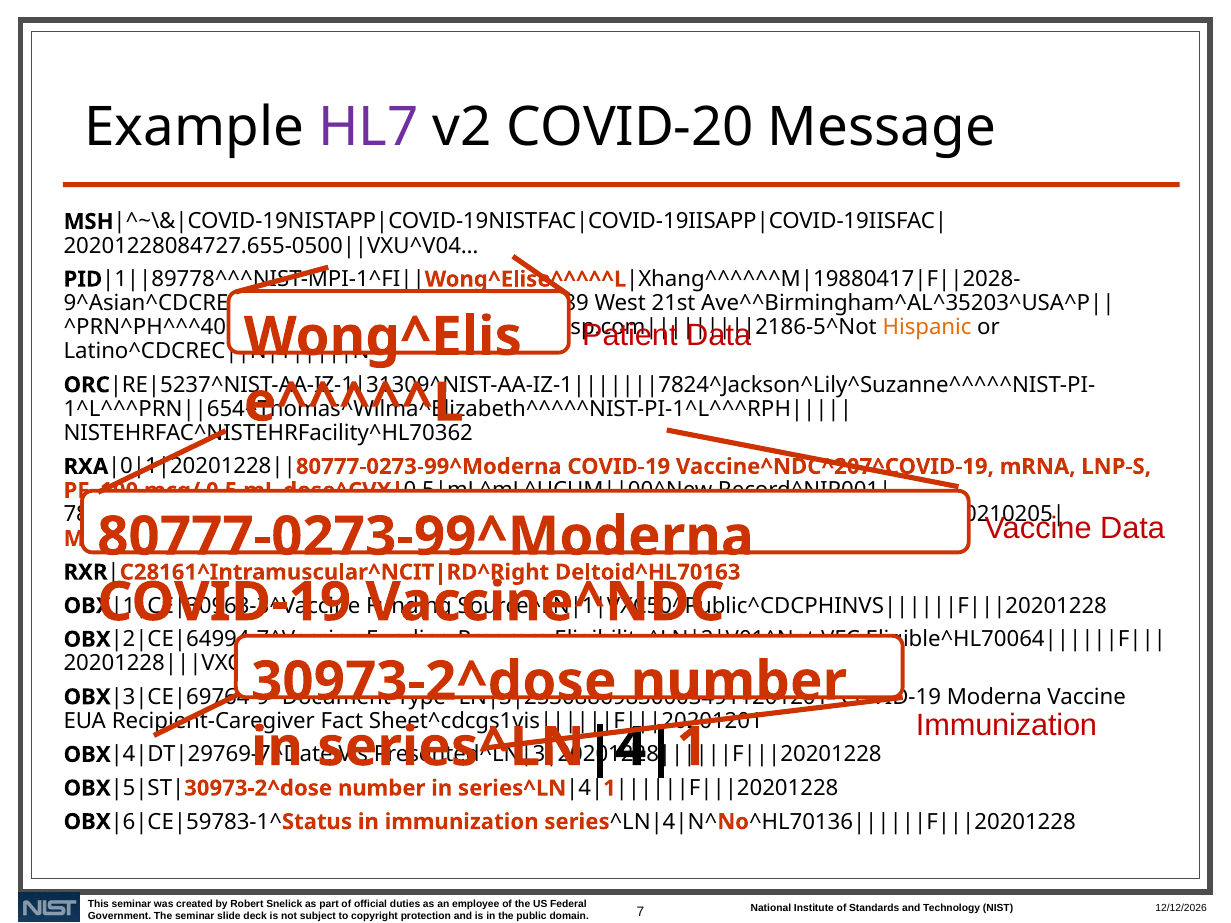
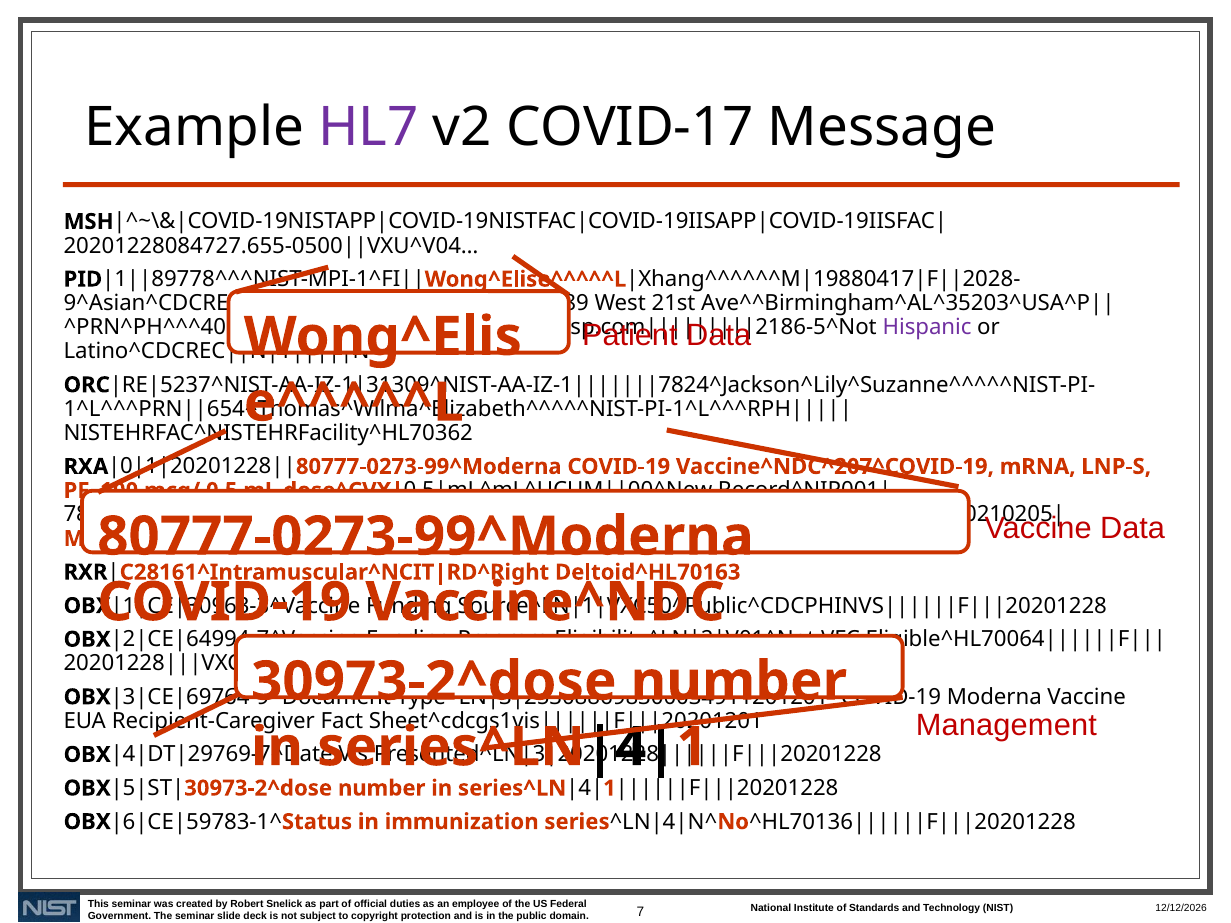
COVID-20: COVID-20 -> COVID-17
Hispanic colour: orange -> purple
Immunization at (1007, 725): Immunization -> Management
